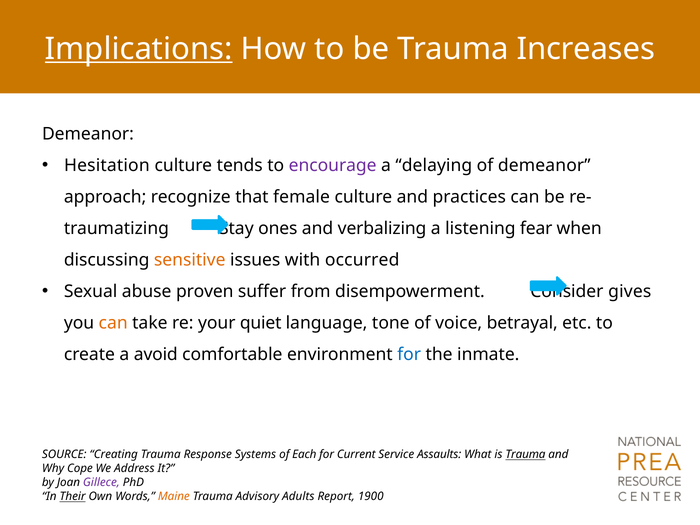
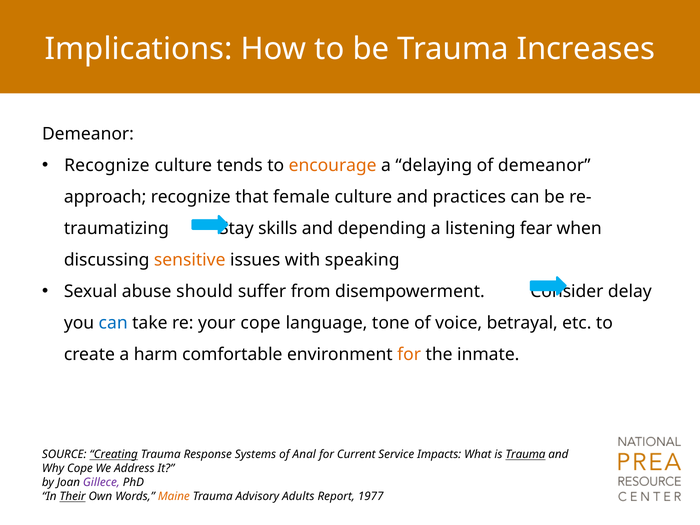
Implications underline: present -> none
Hesitation at (107, 165): Hesitation -> Recognize
encourage colour: purple -> orange
ones: ones -> skills
verbalizing: verbalizing -> depending
occurred: occurred -> speaking
proven: proven -> should
gives: gives -> delay
can at (113, 323) colour: orange -> blue
your quiet: quiet -> cope
avoid: avoid -> harm
for at (409, 354) colour: blue -> orange
Creating underline: none -> present
Each: Each -> Anal
Assaults: Assaults -> Impacts
1900: 1900 -> 1977
